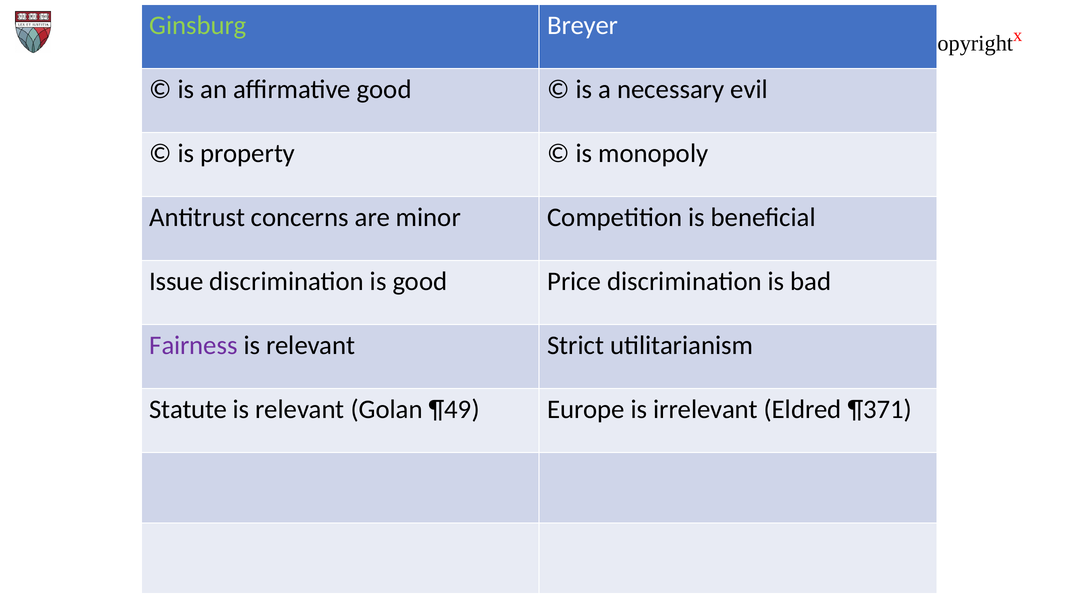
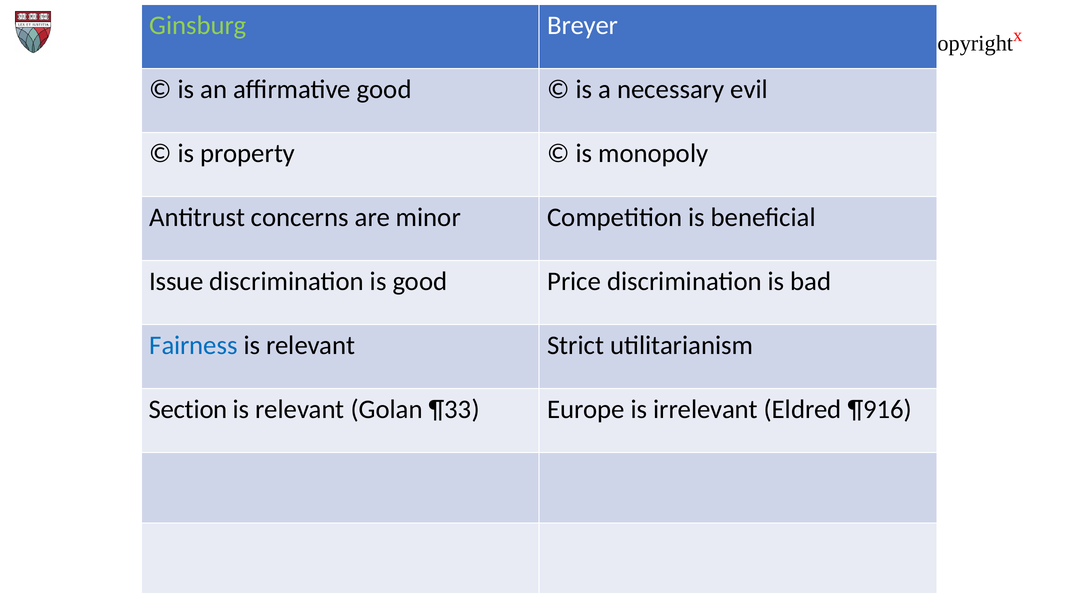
Fairness colour: purple -> blue
Statute: Statute -> Section
¶49: ¶49 -> ¶33
¶371: ¶371 -> ¶916
